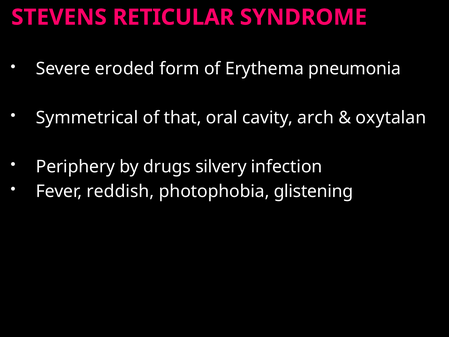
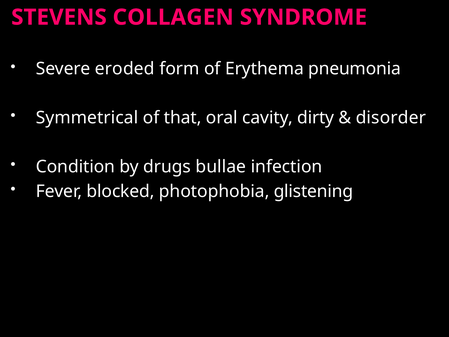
RETICULAR: RETICULAR -> COLLAGEN
arch: arch -> dirty
oxytalan: oxytalan -> disorder
Periphery: Periphery -> Condition
silvery: silvery -> bullae
reddish: reddish -> blocked
